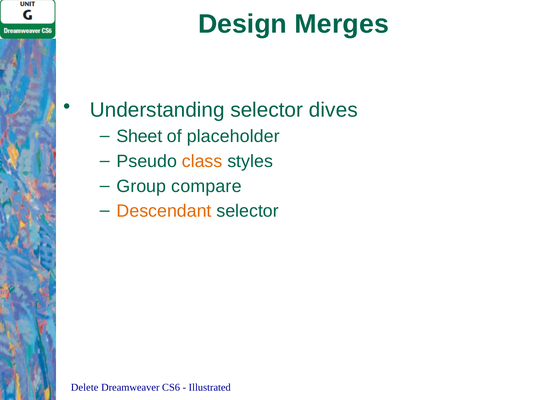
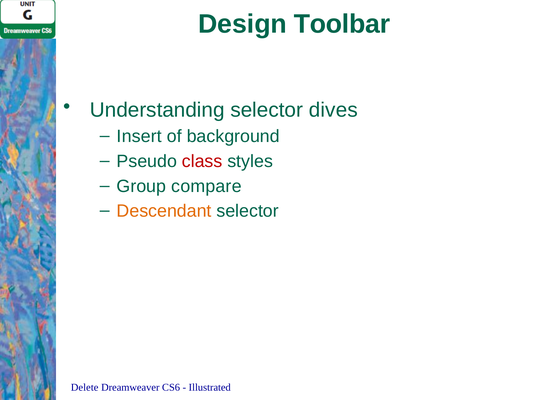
Merges: Merges -> Toolbar
Sheet: Sheet -> Insert
placeholder: placeholder -> background
class colour: orange -> red
